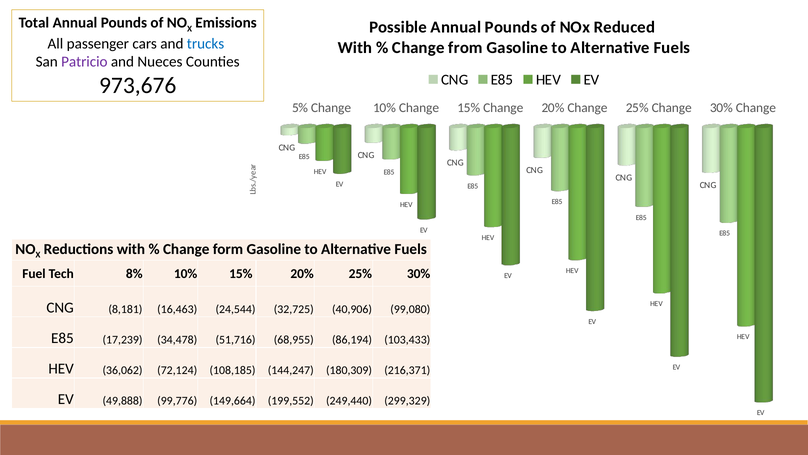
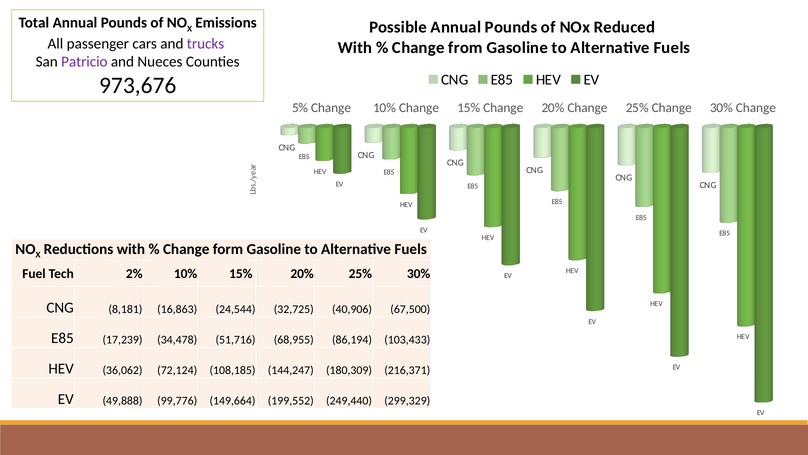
trucks colour: blue -> purple
8%: 8% -> 2%
16,463: 16,463 -> 16,863
99,080: 99,080 -> 67,500
